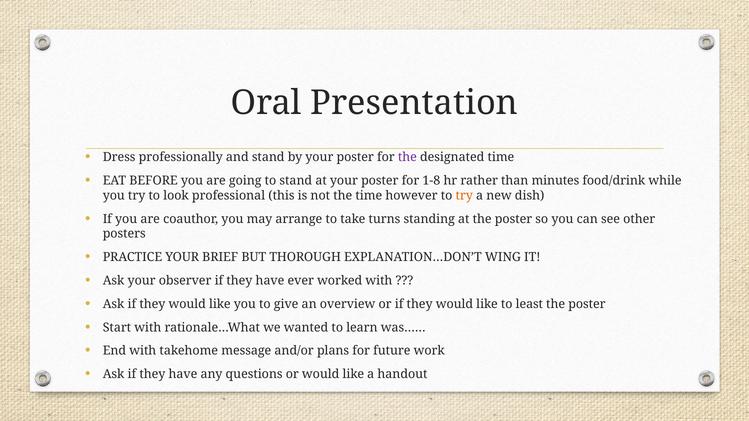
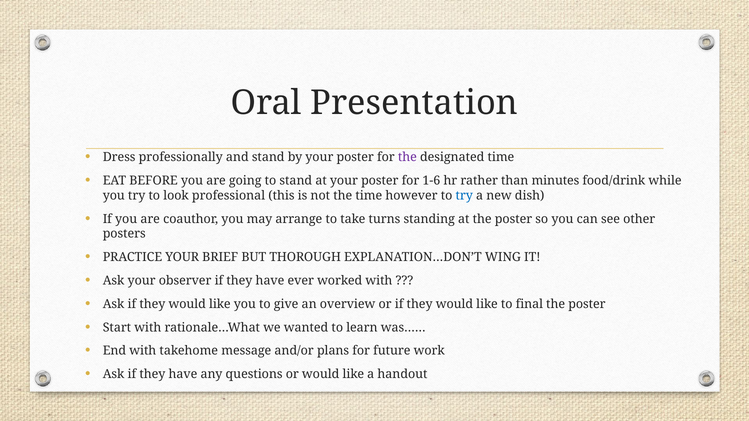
1-8: 1-8 -> 1-6
try at (464, 196) colour: orange -> blue
least: least -> final
